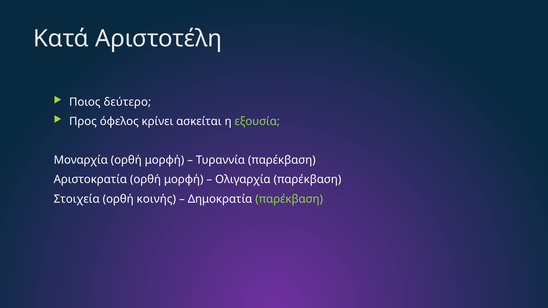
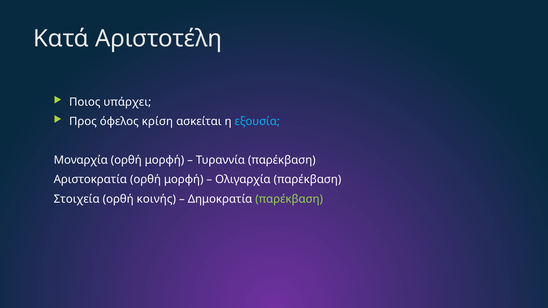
δεύτερο: δεύτερο -> υπάρχει
κρίνει: κρίνει -> κρίση
εξουσία colour: light green -> light blue
